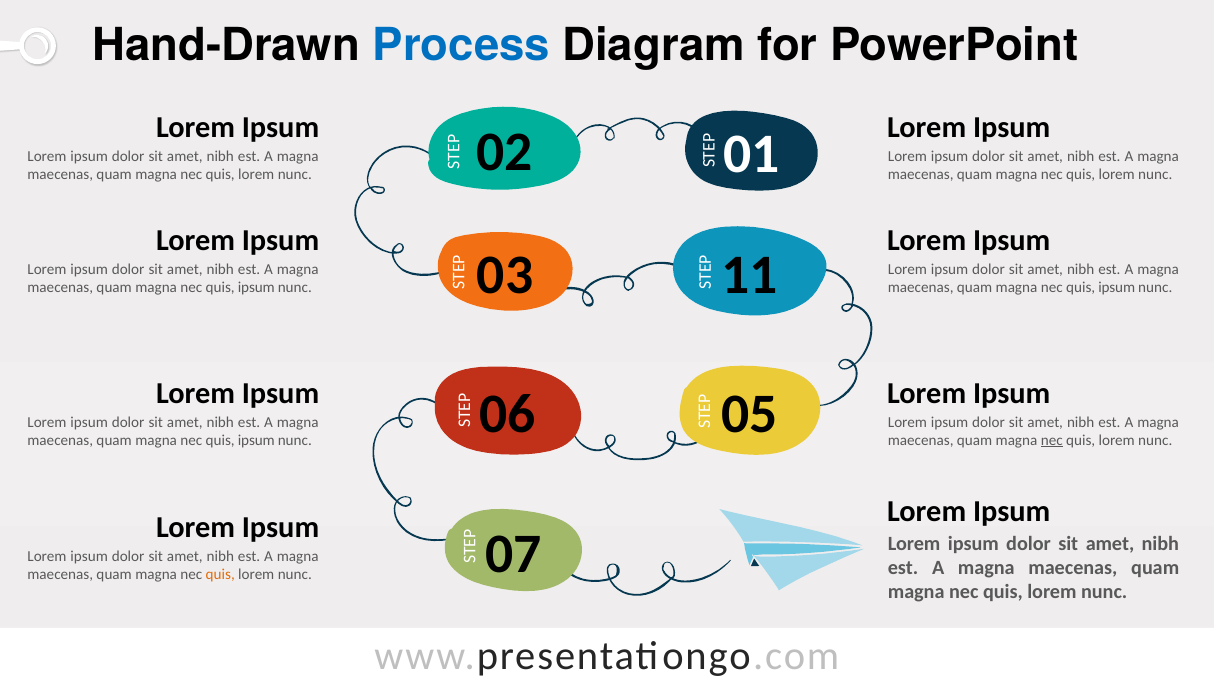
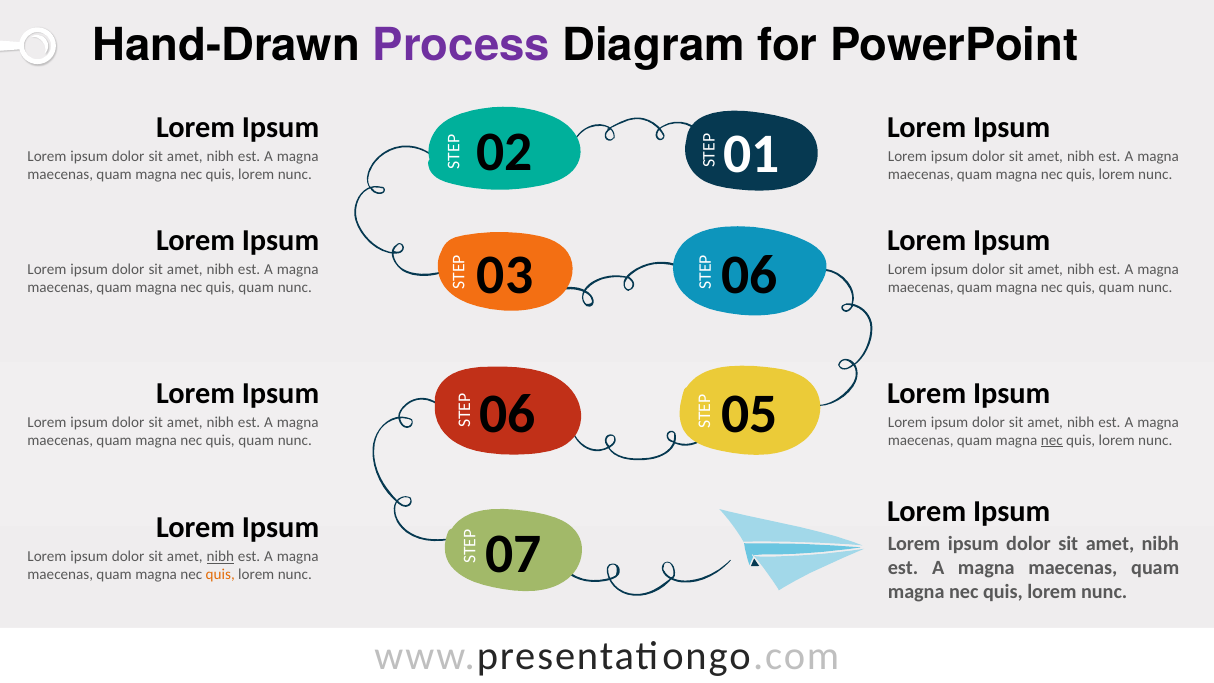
Process colour: blue -> purple
03 11: 11 -> 06
ipsum at (256, 288): ipsum -> quam
ipsum at (1117, 288): ipsum -> quam
ipsum at (256, 440): ipsum -> quam
nibh at (220, 556) underline: none -> present
